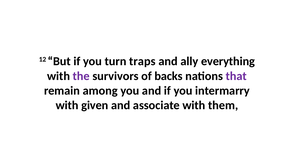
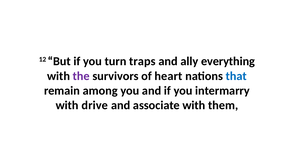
backs: backs -> heart
that colour: purple -> blue
given: given -> drive
